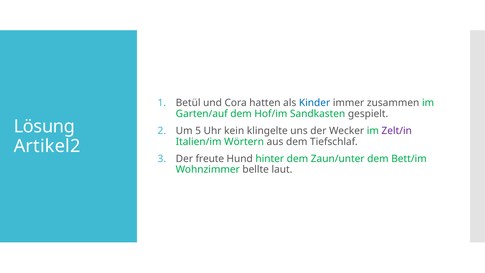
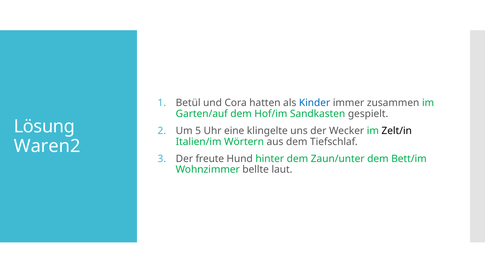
kein: kein -> eine
Zelt/in colour: purple -> black
Artikel2: Artikel2 -> Waren2
